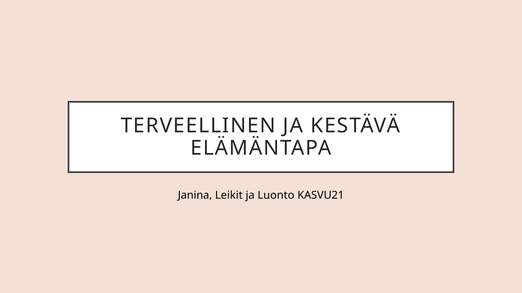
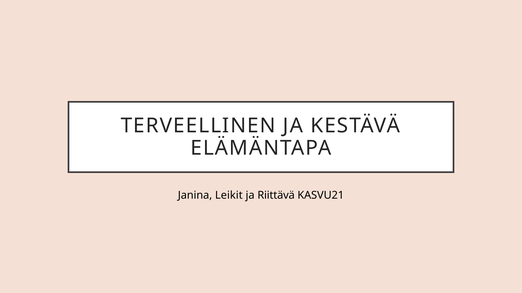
Luonto: Luonto -> Riittävä
